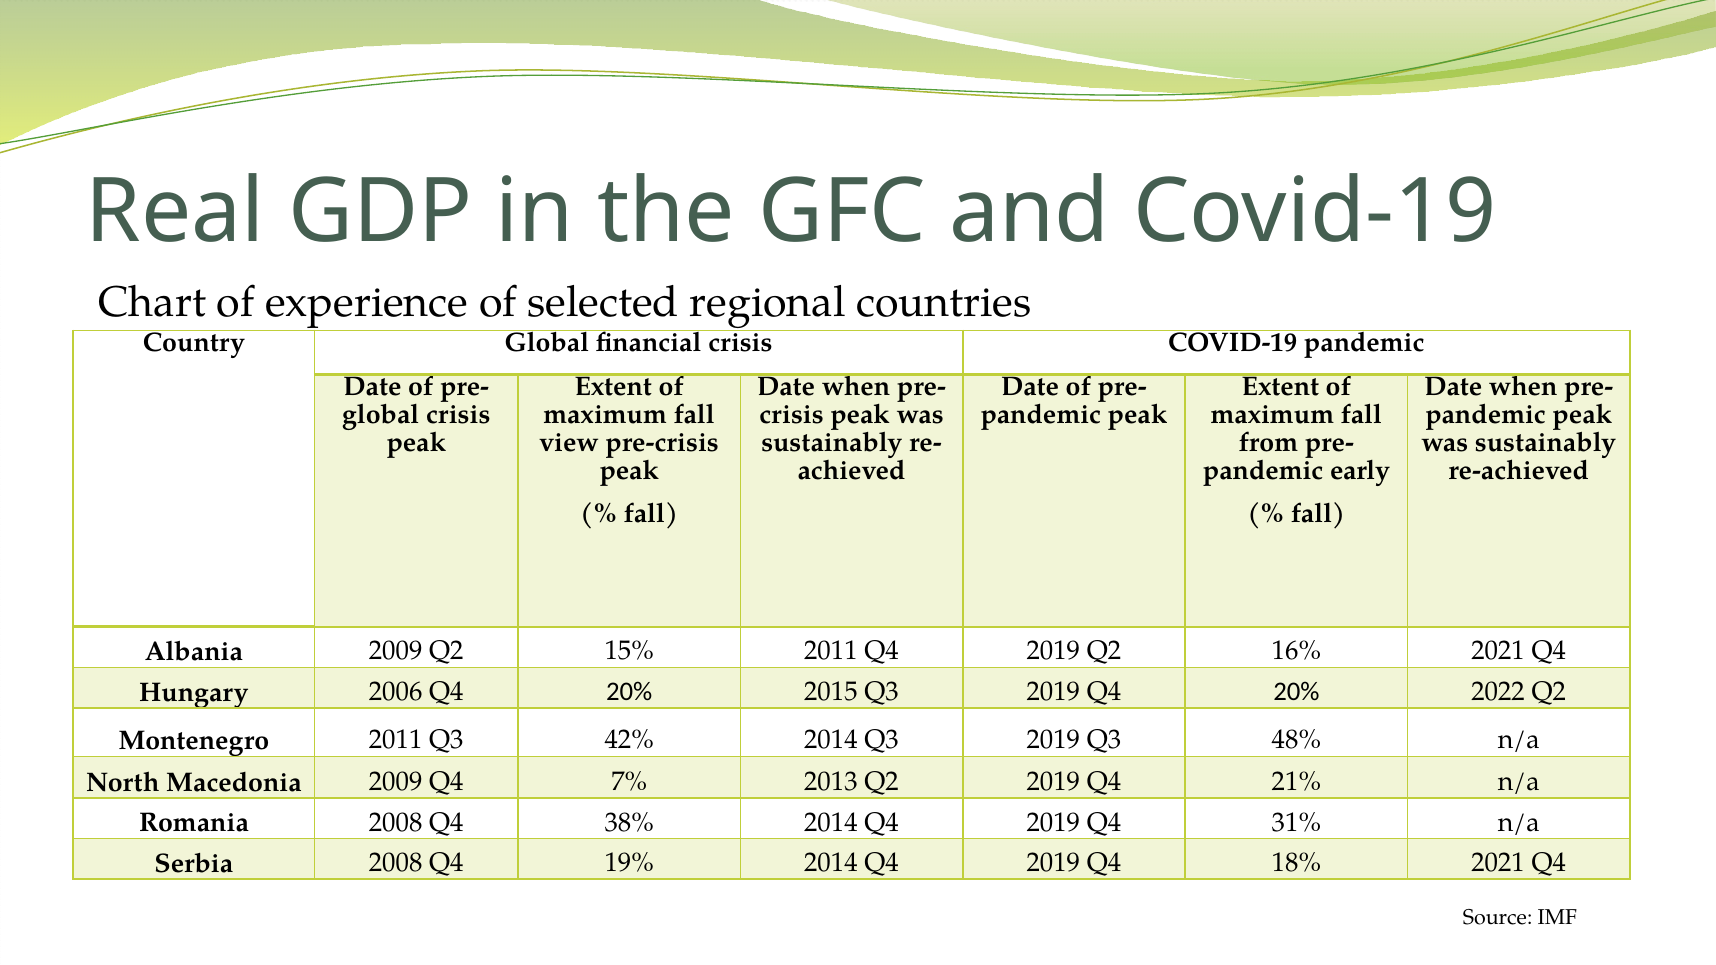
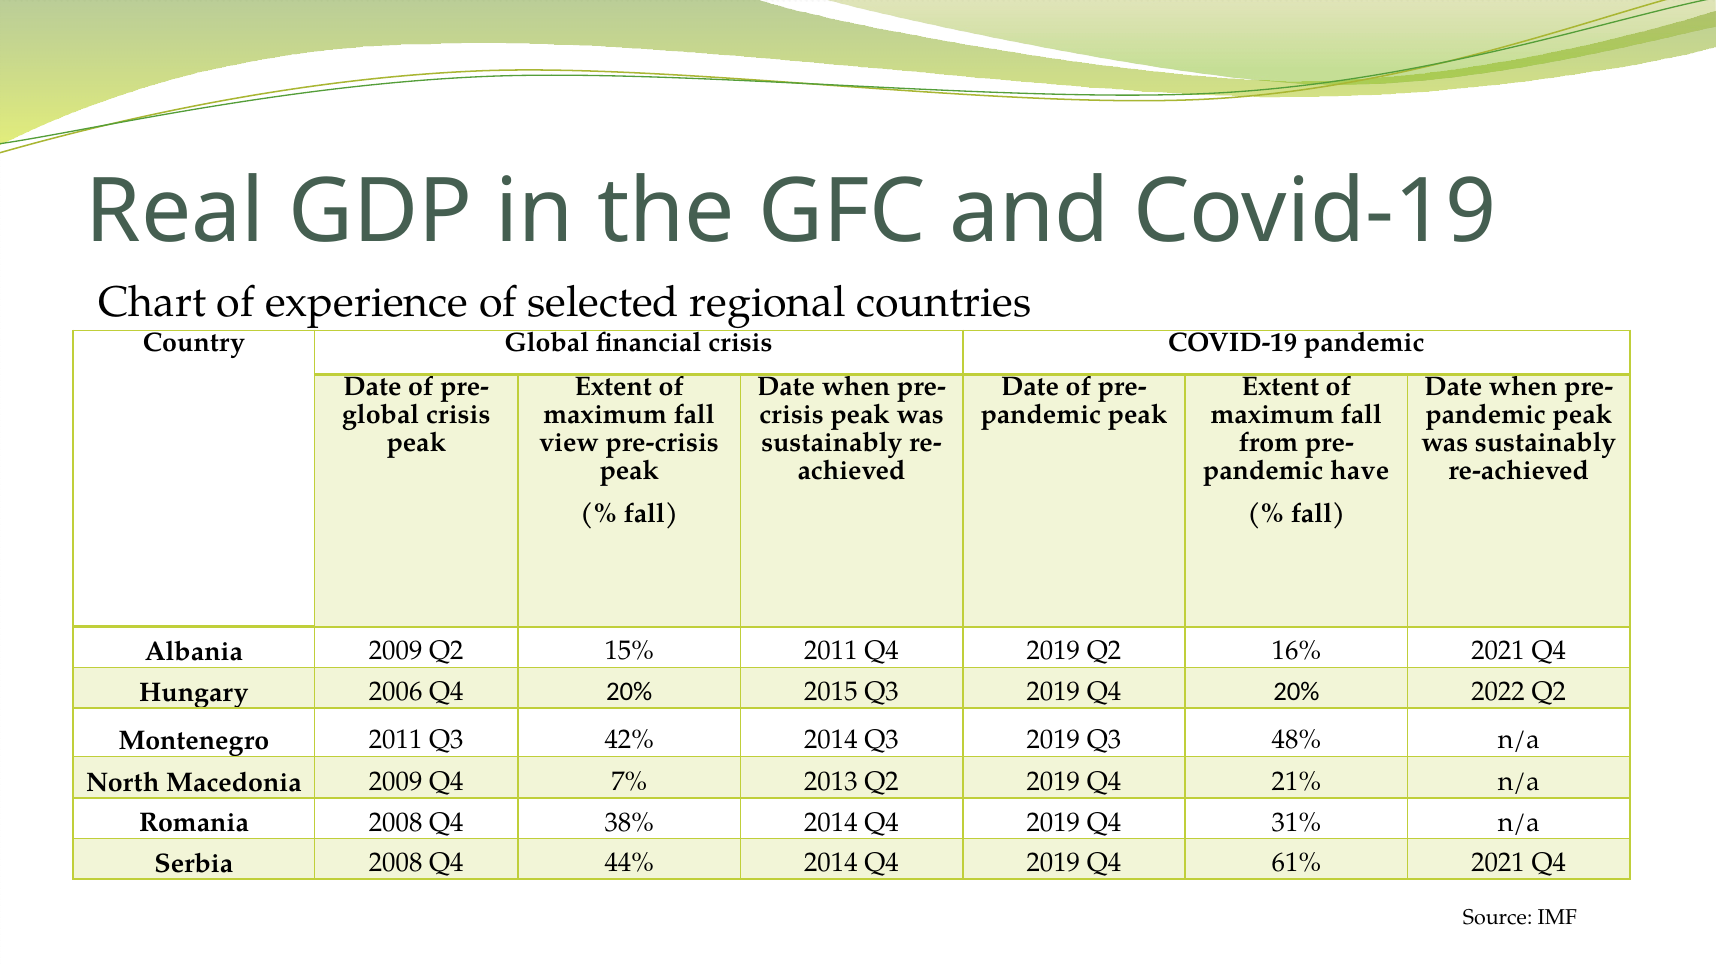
early: early -> have
19%: 19% -> 44%
18%: 18% -> 61%
